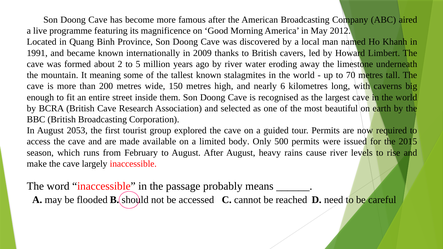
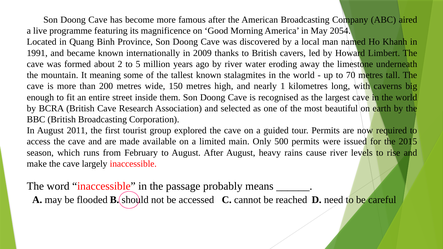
2012: 2012 -> 2054
6: 6 -> 1
2053: 2053 -> 2011
body: body -> main
